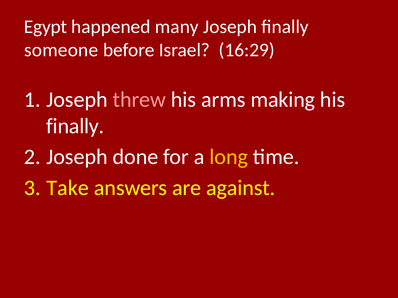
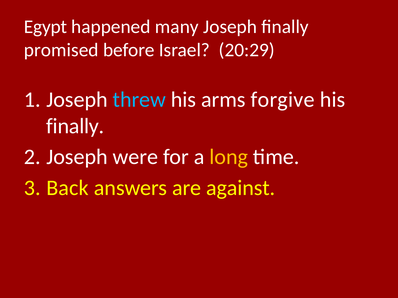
someone: someone -> promised
16:29: 16:29 -> 20:29
threw colour: pink -> light blue
making: making -> forgive
done: done -> were
Take: Take -> Back
